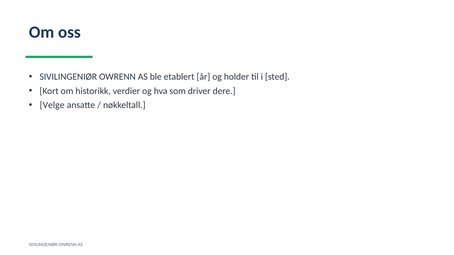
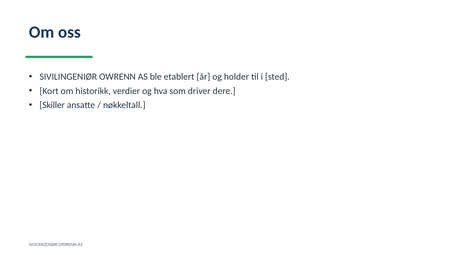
Velge: Velge -> Skiller
